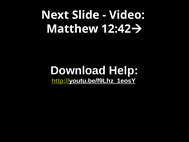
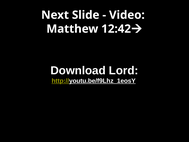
Help: Help -> Lord
